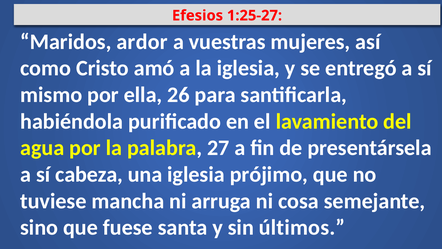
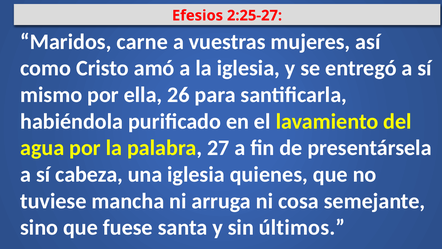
1:25-27: 1:25-27 -> 2:25-27
ardor: ardor -> carne
prójimo: prójimo -> quienes
